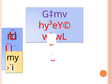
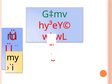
G‡mv colour: purple -> green
